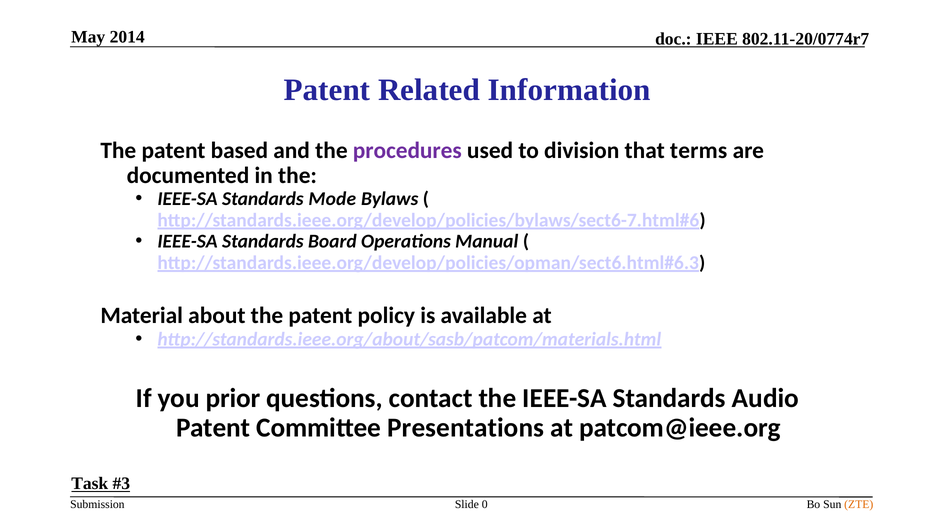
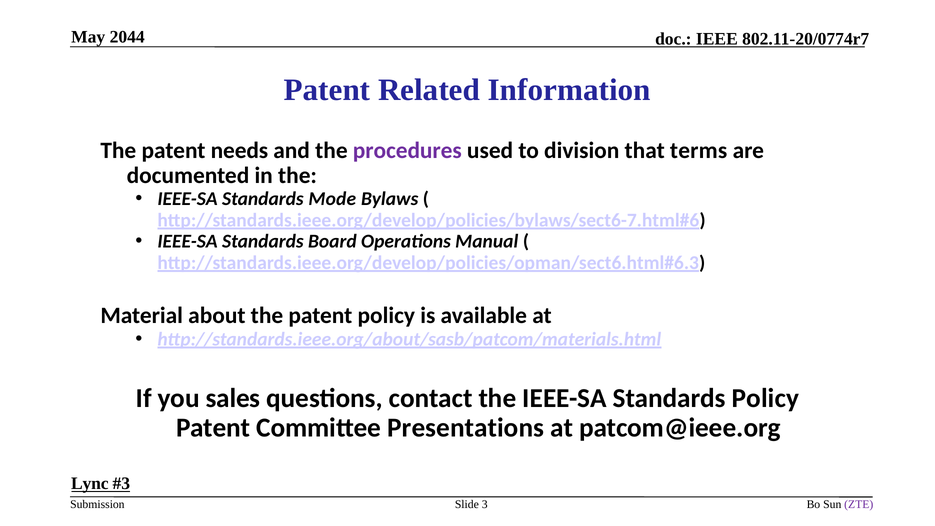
2014: 2014 -> 2044
based: based -> needs
prior: prior -> sales
Standards Audio: Audio -> Policy
Task: Task -> Lync
0: 0 -> 3
ZTE colour: orange -> purple
